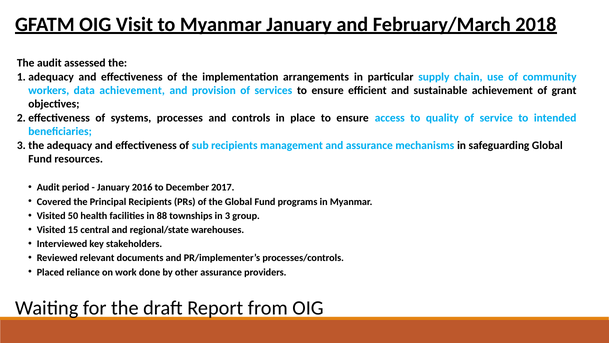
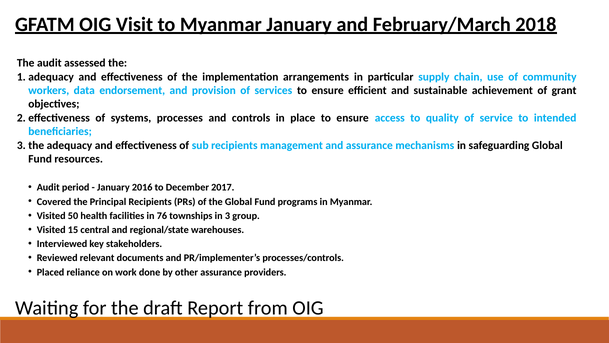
data achievement: achievement -> endorsement
88: 88 -> 76
